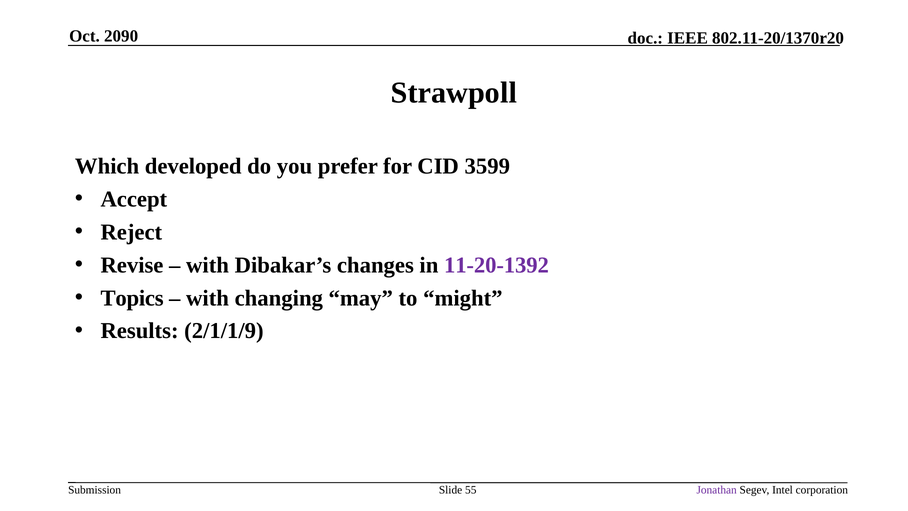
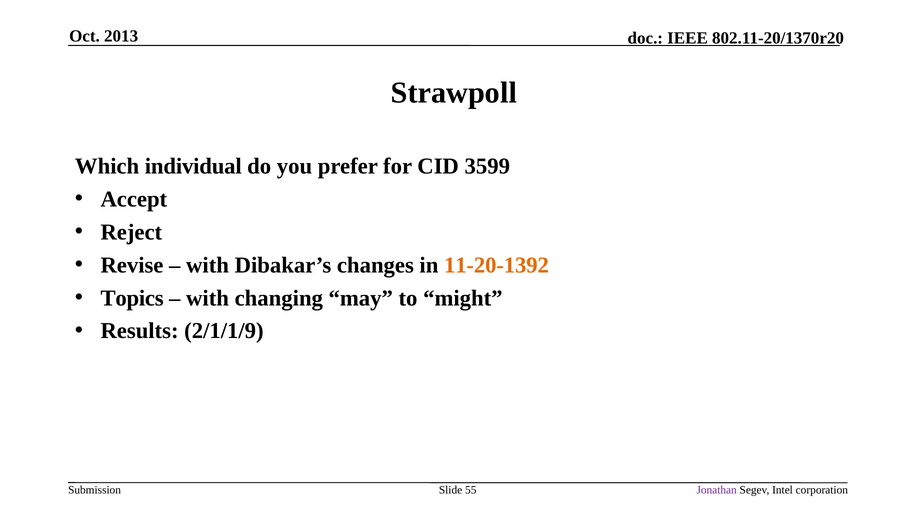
2090: 2090 -> 2013
developed: developed -> individual
11-20-1392 colour: purple -> orange
